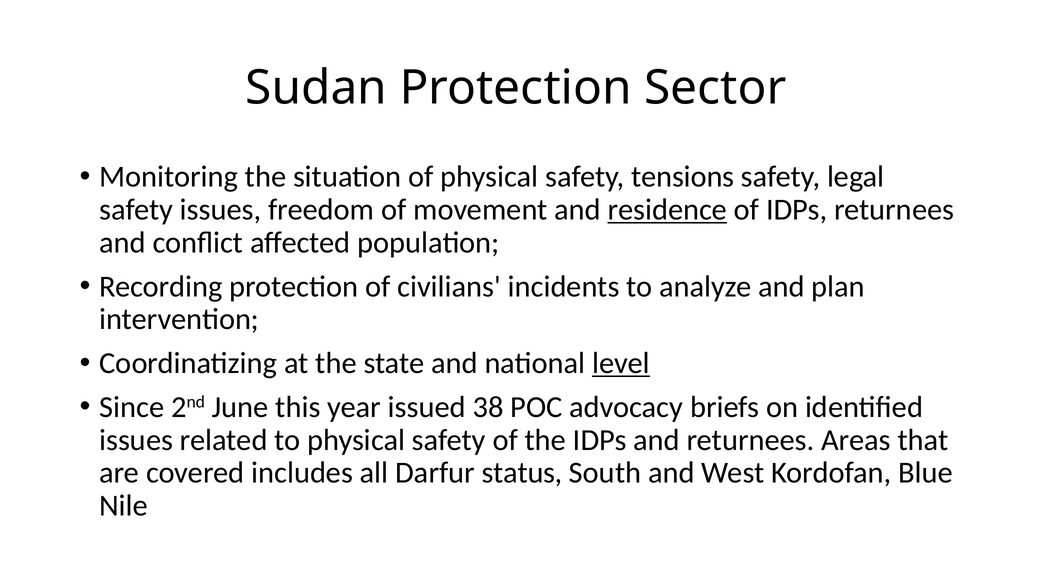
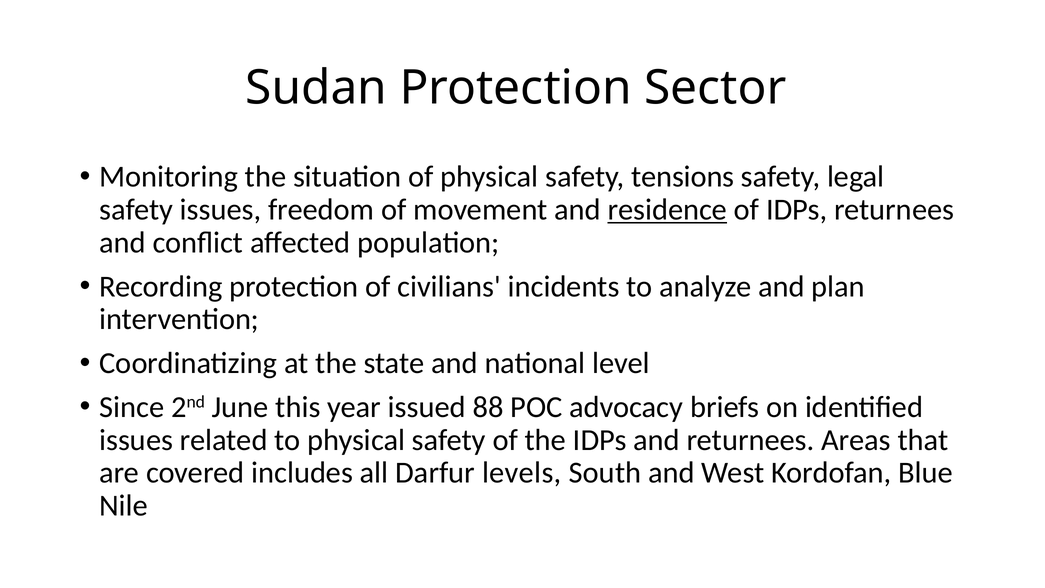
level underline: present -> none
38: 38 -> 88
status: status -> levels
